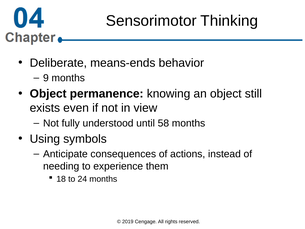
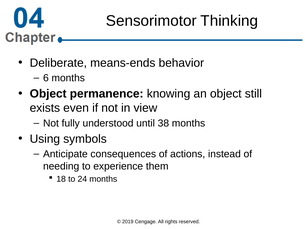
9: 9 -> 6
58: 58 -> 38
